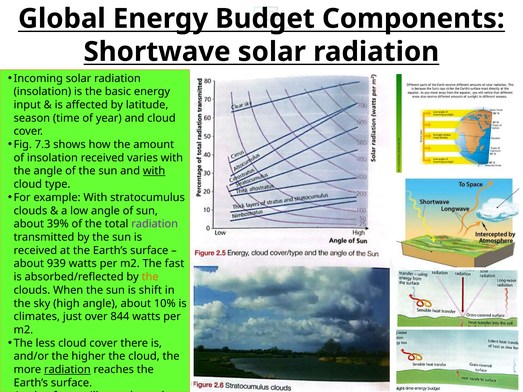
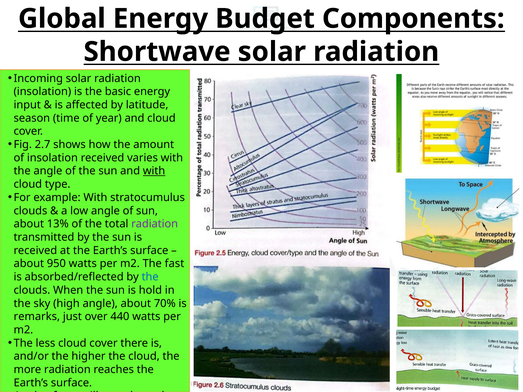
7.3: 7.3 -> 2.7
39%: 39% -> 13%
939: 939 -> 950
the at (150, 277) colour: orange -> blue
shift: shift -> hold
10%: 10% -> 70%
climates: climates -> remarks
844: 844 -> 440
radiation at (67, 370) underline: present -> none
